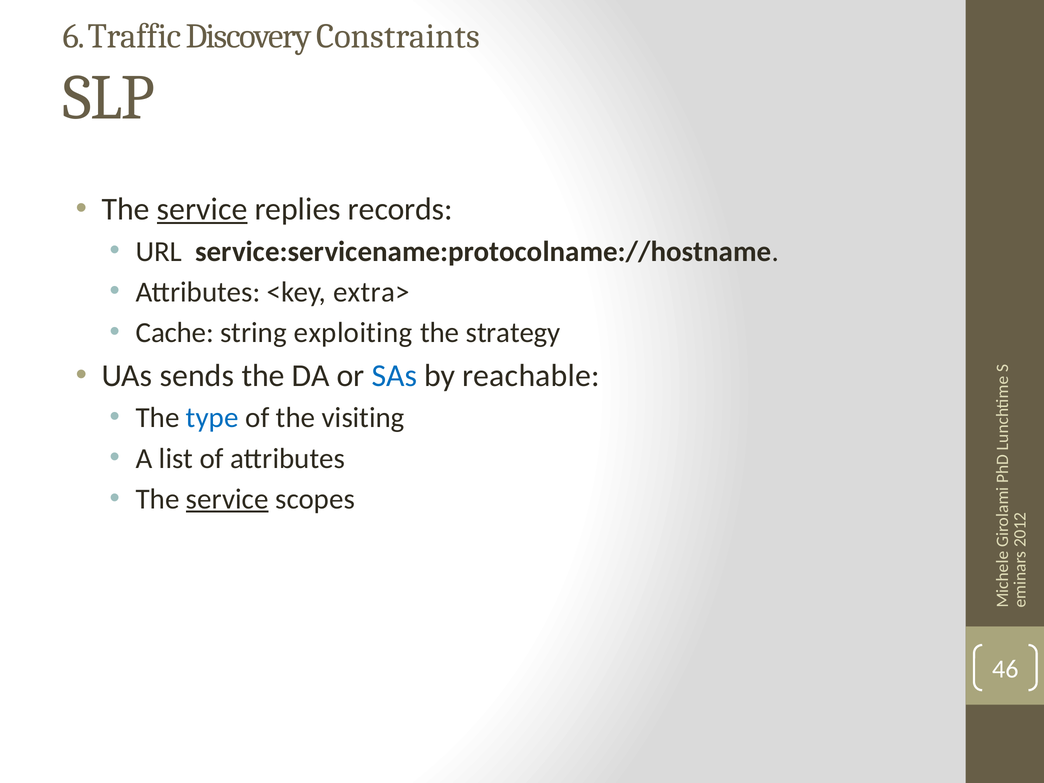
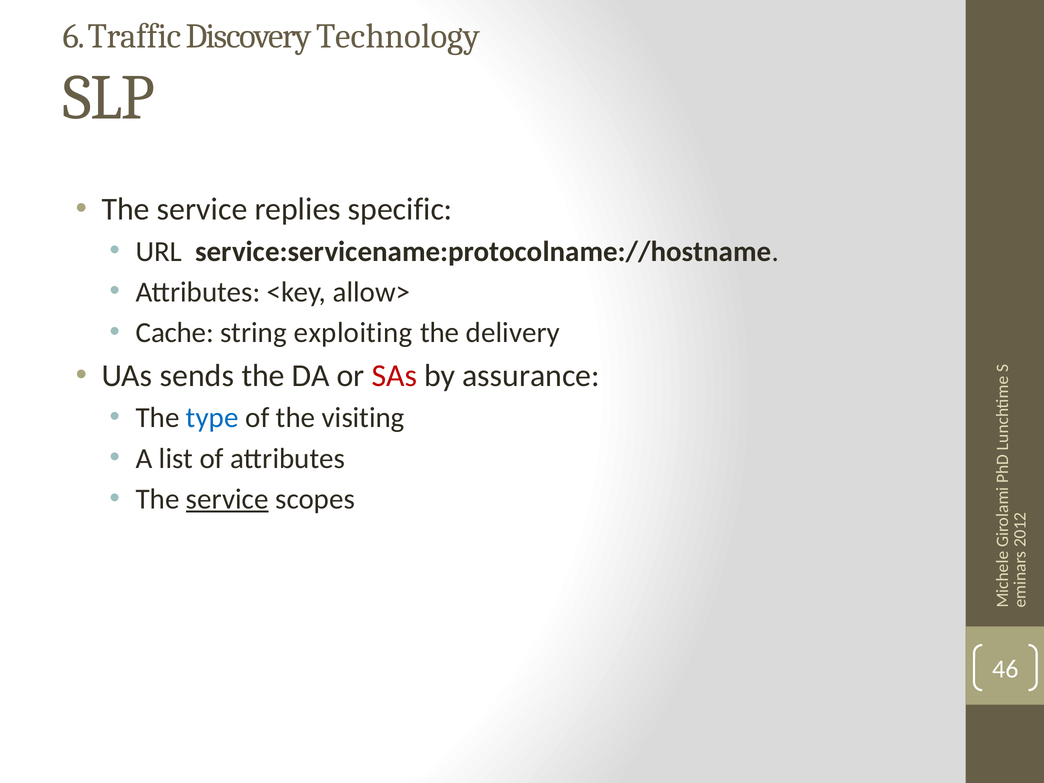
Constraints: Constraints -> Technology
service at (202, 209) underline: present -> none
records: records -> specific
extra>: extra> -> allow>
strategy: strategy -> delivery
SAs colour: blue -> red
reachable: reachable -> assurance
